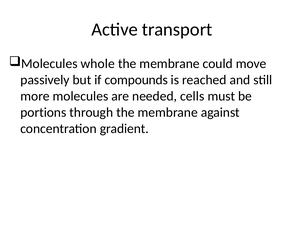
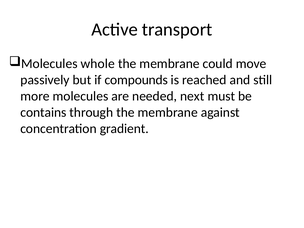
cells: cells -> next
portions: portions -> contains
